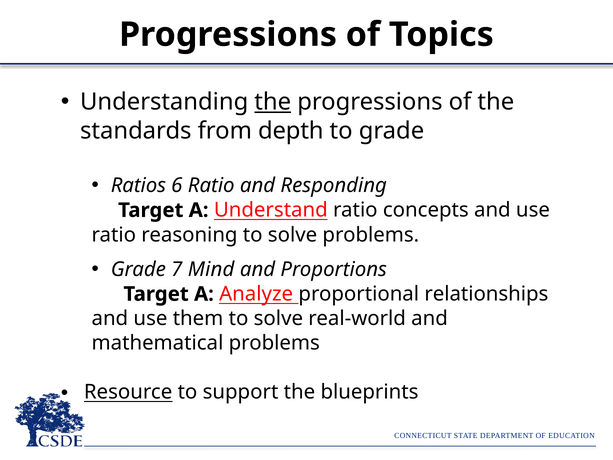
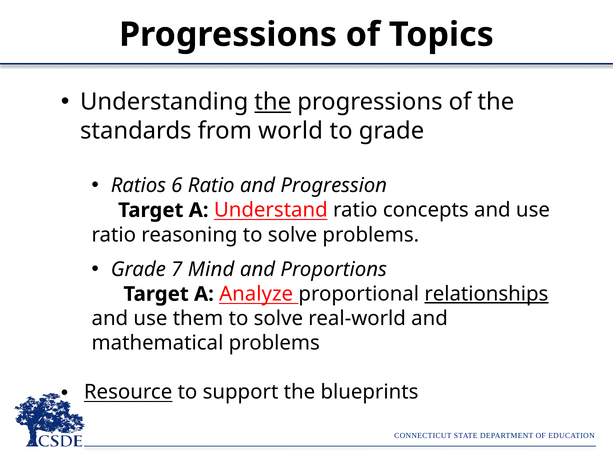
depth: depth -> world
Responding: Responding -> Progression
relationships underline: none -> present
